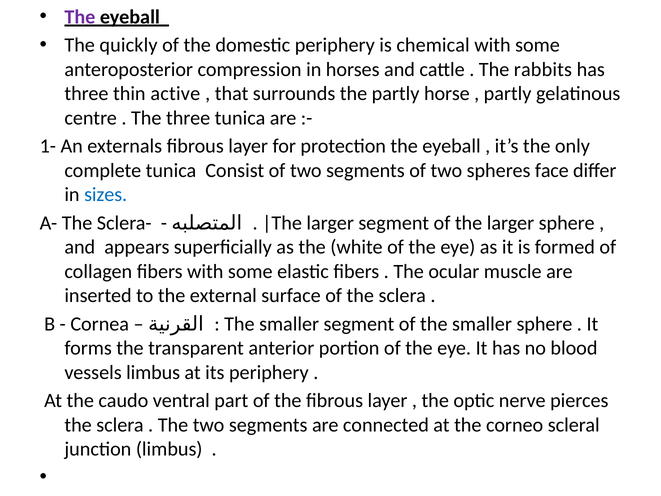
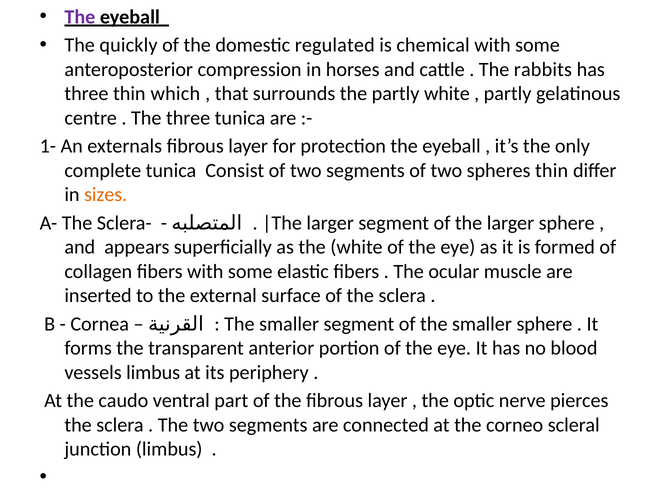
domestic periphery: periphery -> regulated
active: active -> which
partly horse: horse -> white
spheres face: face -> thin
sizes colour: blue -> orange
